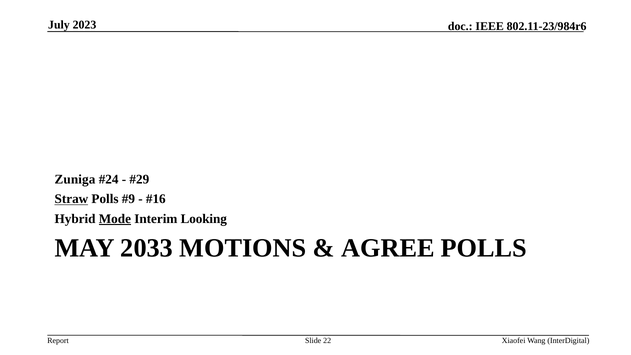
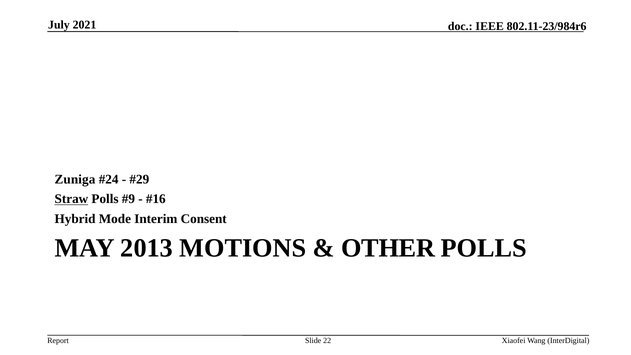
2023: 2023 -> 2021
Mode underline: present -> none
Looking: Looking -> Consent
2033: 2033 -> 2013
AGREE: AGREE -> OTHER
